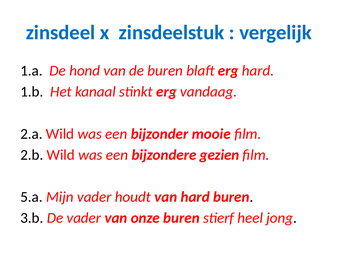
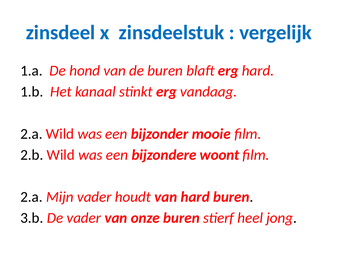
gezien: gezien -> woont
5.a at (31, 197): 5.a -> 2.a
